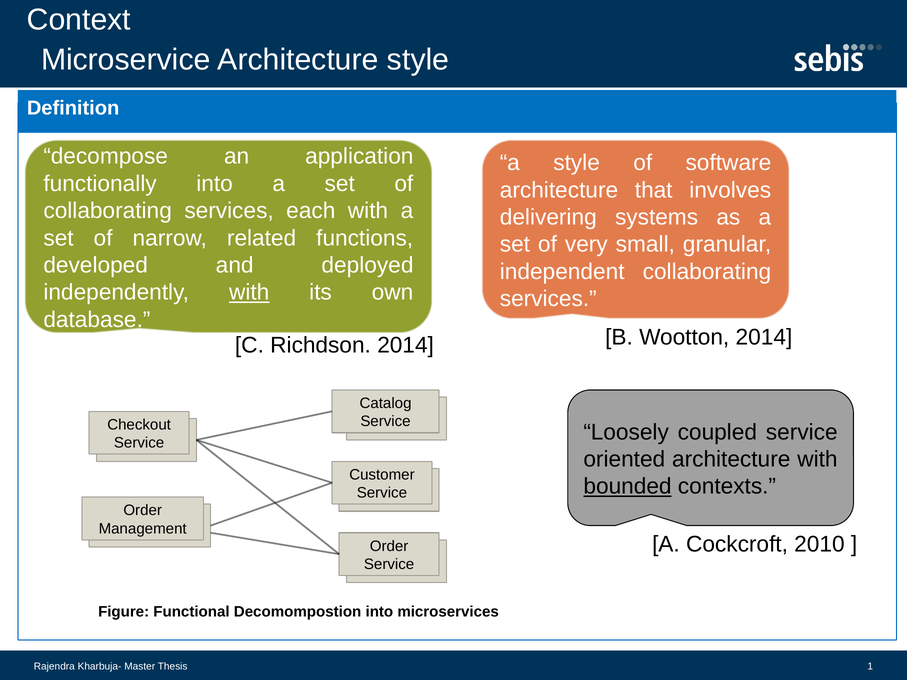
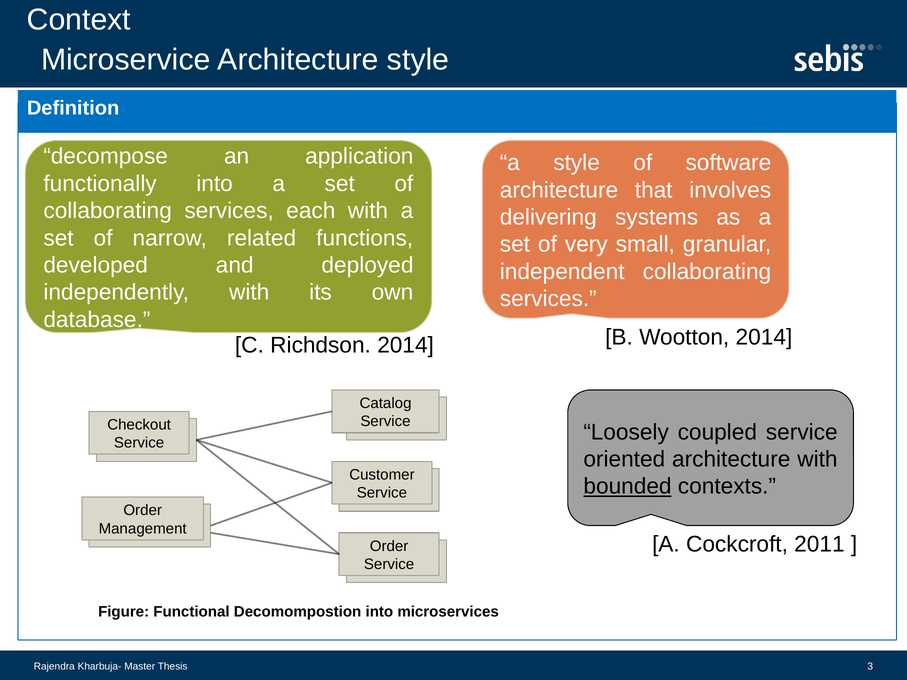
with at (249, 293) underline: present -> none
2010: 2010 -> 2011
1: 1 -> 3
